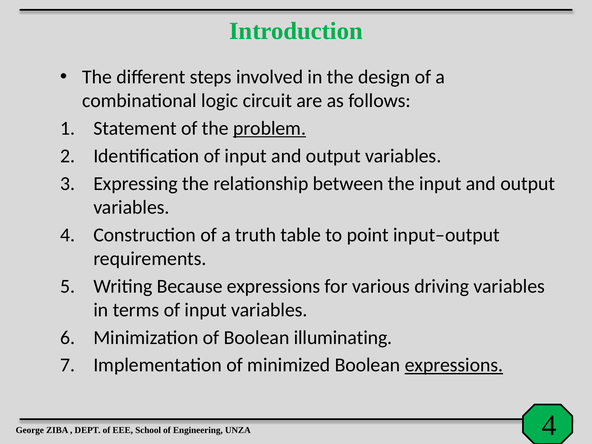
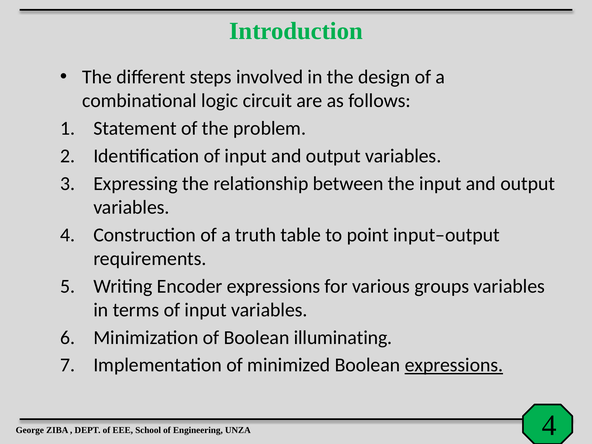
problem underline: present -> none
Because: Because -> Encoder
driving: driving -> groups
